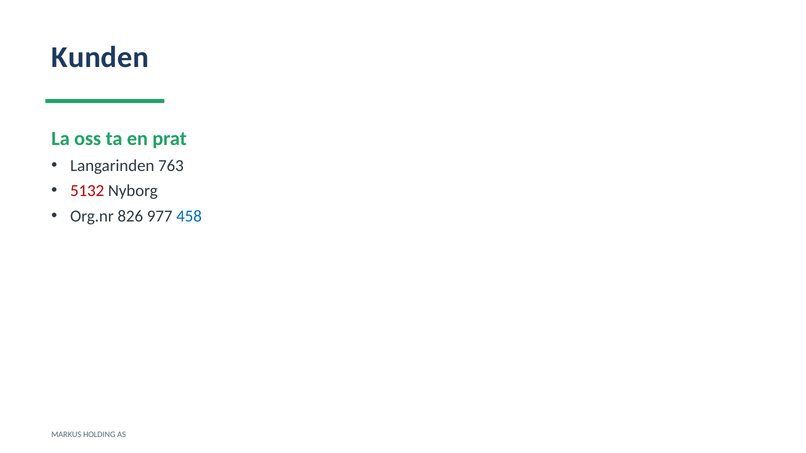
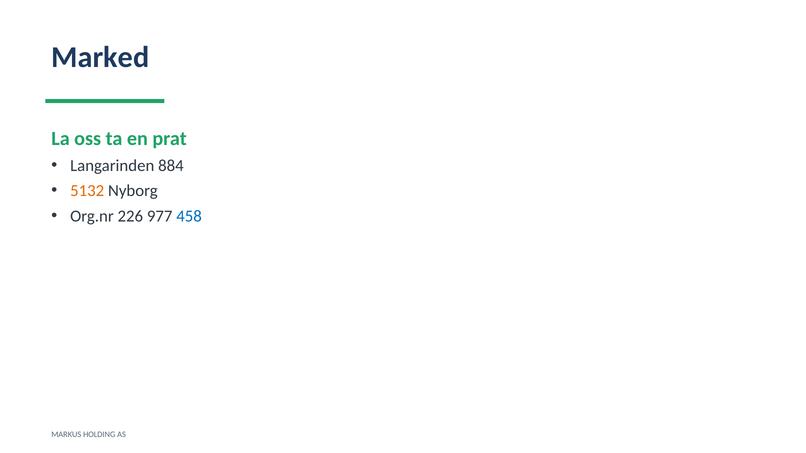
Kunden: Kunden -> Marked
763: 763 -> 884
5132 colour: red -> orange
826: 826 -> 226
